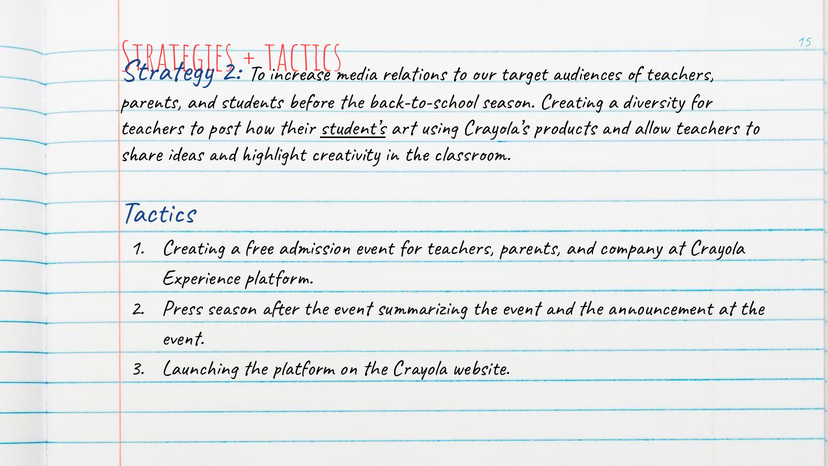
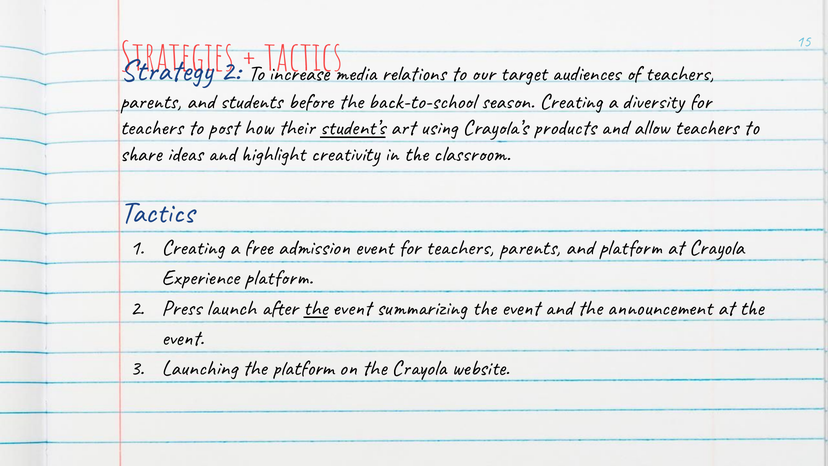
and company: company -> platform
Press season: season -> launch
the at (316, 308) underline: none -> present
